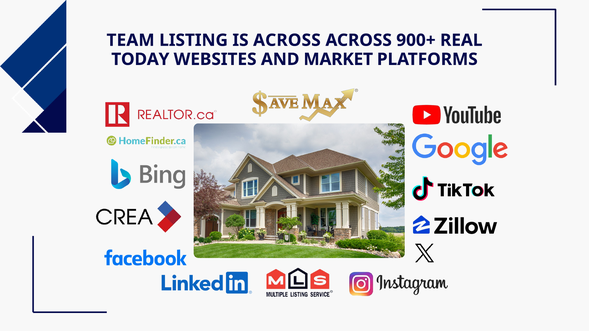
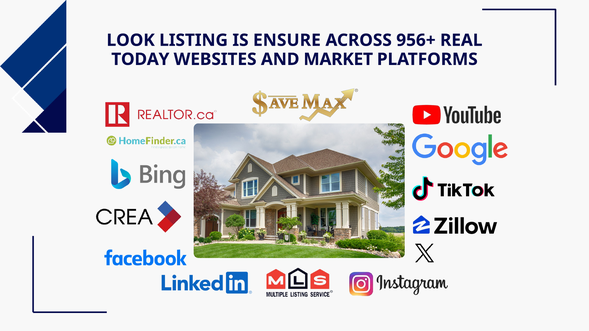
TEAM: TEAM -> LOOK
IS ACROSS: ACROSS -> ENSURE
900+: 900+ -> 956+
